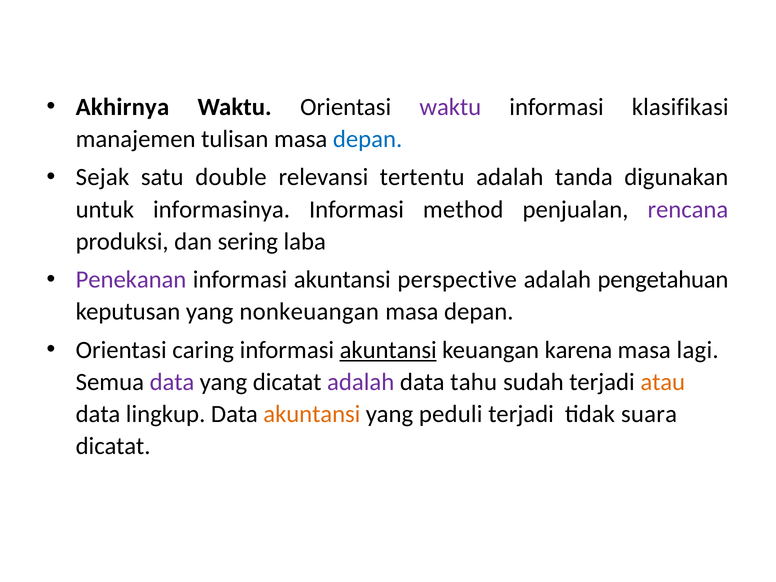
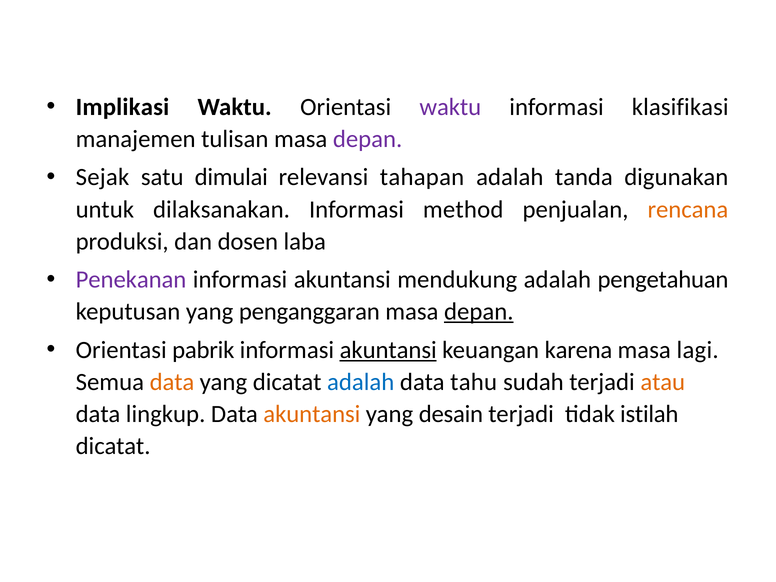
Akhirnya: Akhirnya -> Implikasi
depan at (368, 139) colour: blue -> purple
double: double -> dimulai
tertentu: tertentu -> tahapan
informasinya: informasinya -> dilaksanakan
rencana colour: purple -> orange
sering: sering -> dosen
perspective: perspective -> mendukung
nonkeuangan: nonkeuangan -> penganggaran
depan at (479, 312) underline: none -> present
caring: caring -> pabrik
data at (172, 382) colour: purple -> orange
adalah at (361, 382) colour: purple -> blue
peduli: peduli -> desain
suara: suara -> istilah
